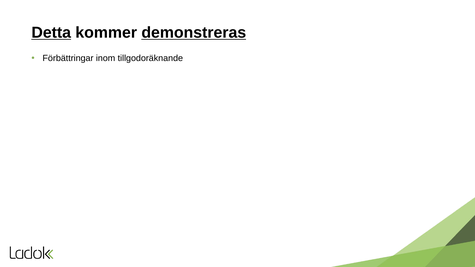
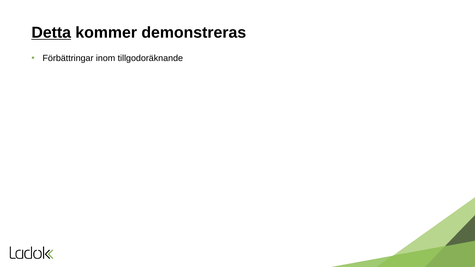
demonstreras underline: present -> none
